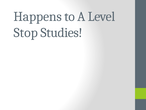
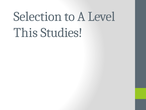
Happens: Happens -> Selection
Stop: Stop -> This
